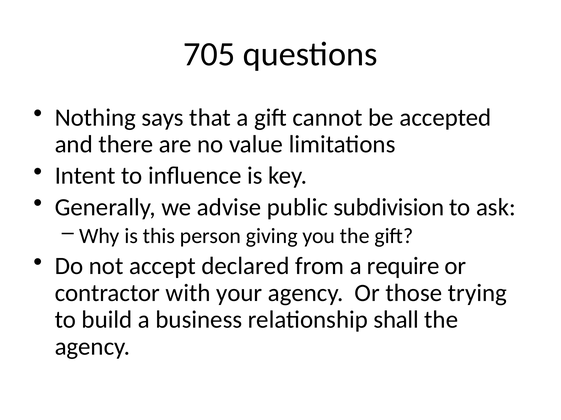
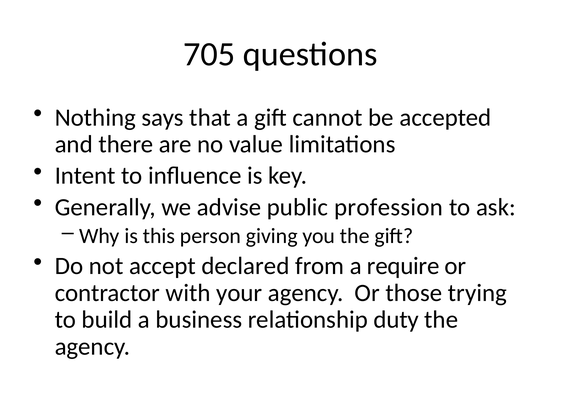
subdivision: subdivision -> profession
shall: shall -> duty
